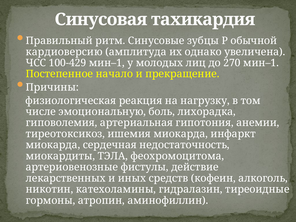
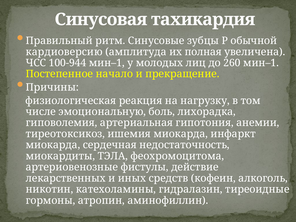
однако: однако -> полная
100-429: 100-429 -> 100-944
270: 270 -> 260
